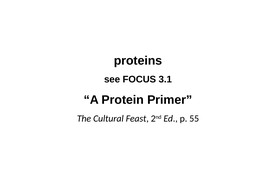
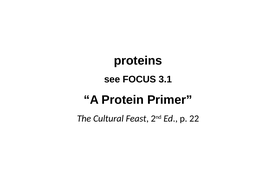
55: 55 -> 22
